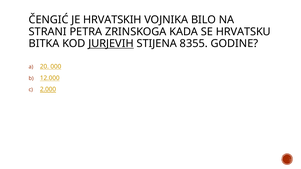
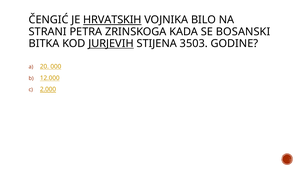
HRVATSKIH underline: none -> present
HRVATSKU: HRVATSKU -> BOSANSKI
8355: 8355 -> 3503
